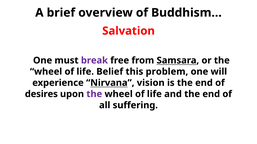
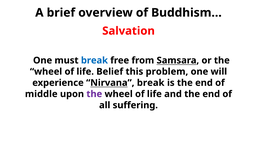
break at (94, 61) colour: purple -> blue
Nirvana vision: vision -> break
desires: desires -> middle
